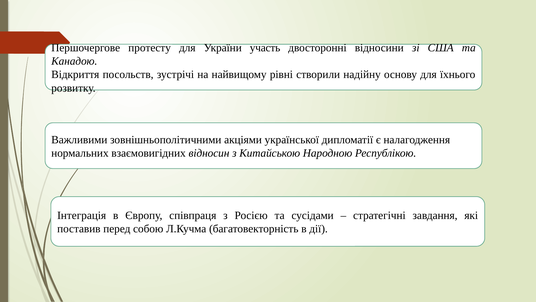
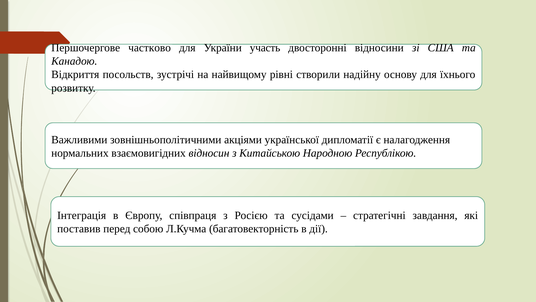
протесту: протесту -> частково
